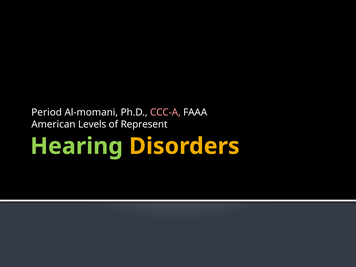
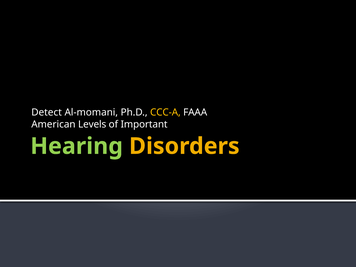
Period: Period -> Detect
CCC-A colour: pink -> yellow
Represent: Represent -> Important
